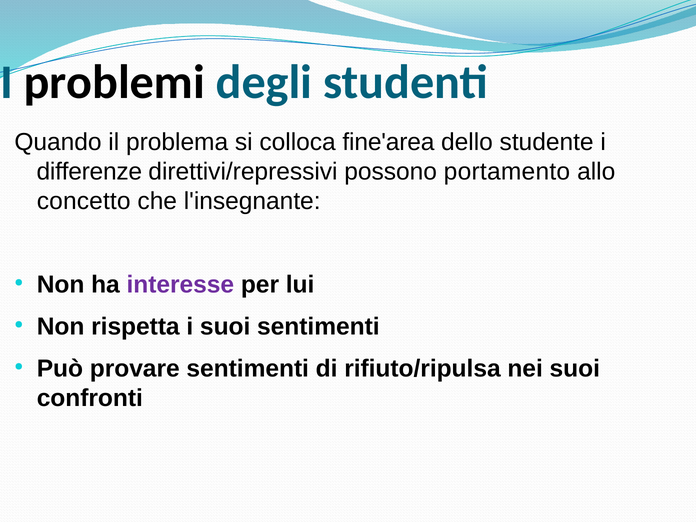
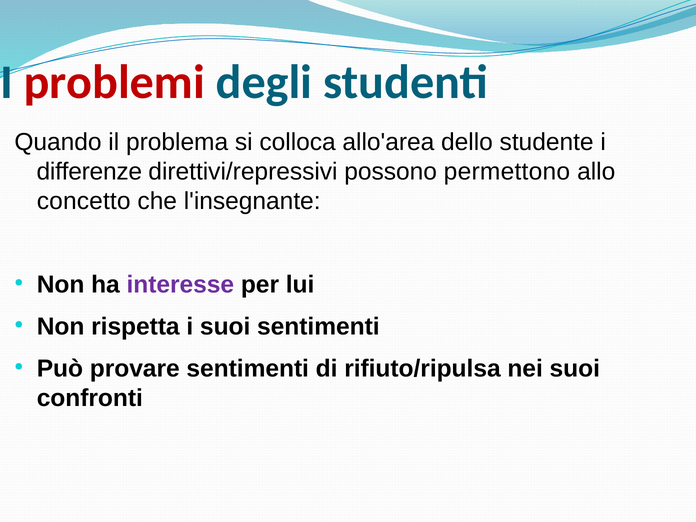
problemi colour: black -> red
fine'area: fine'area -> allo'area
portamento: portamento -> permettono
